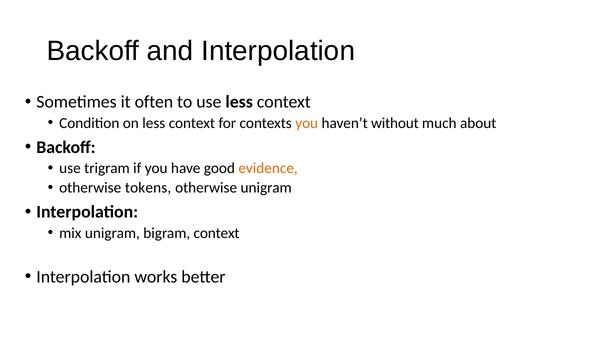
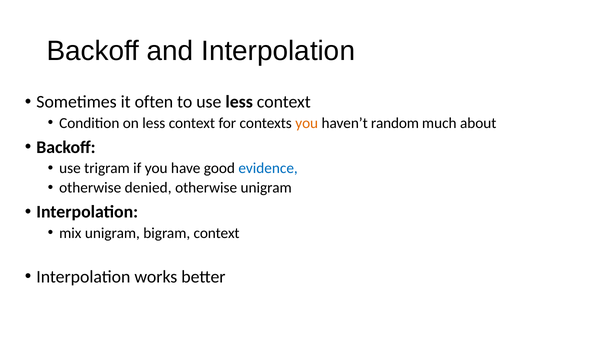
without: without -> random
evidence colour: orange -> blue
tokens: tokens -> denied
